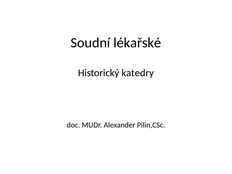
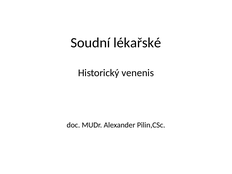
katedry: katedry -> venenis
